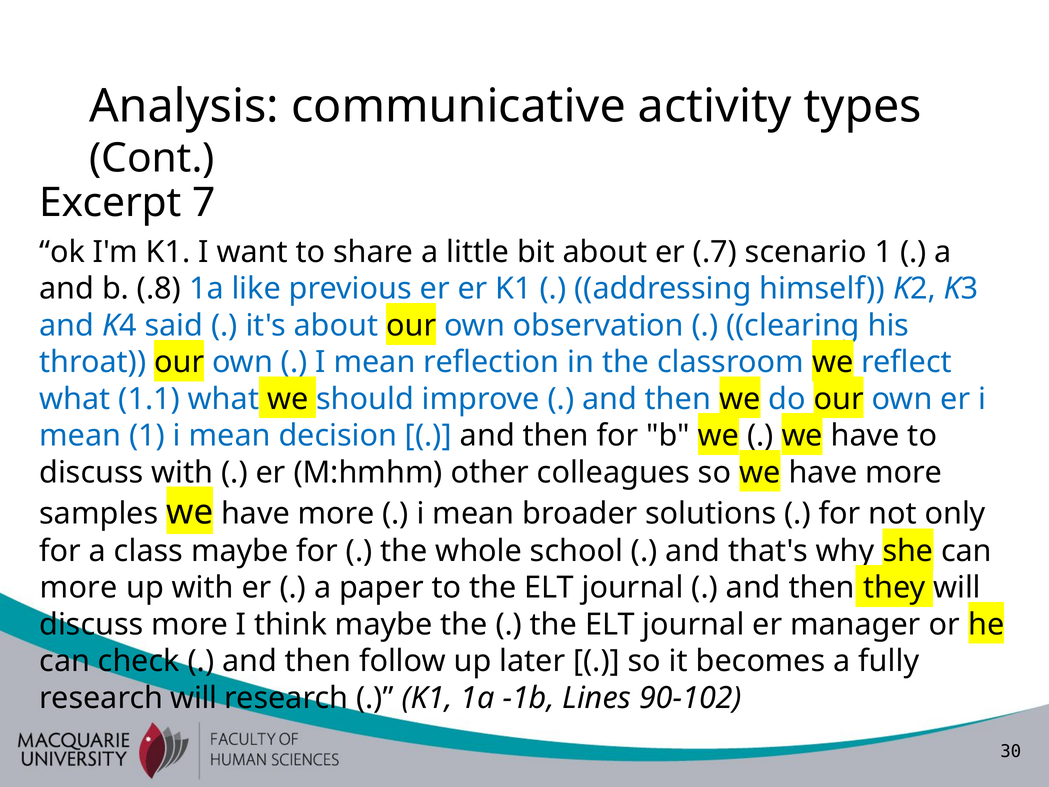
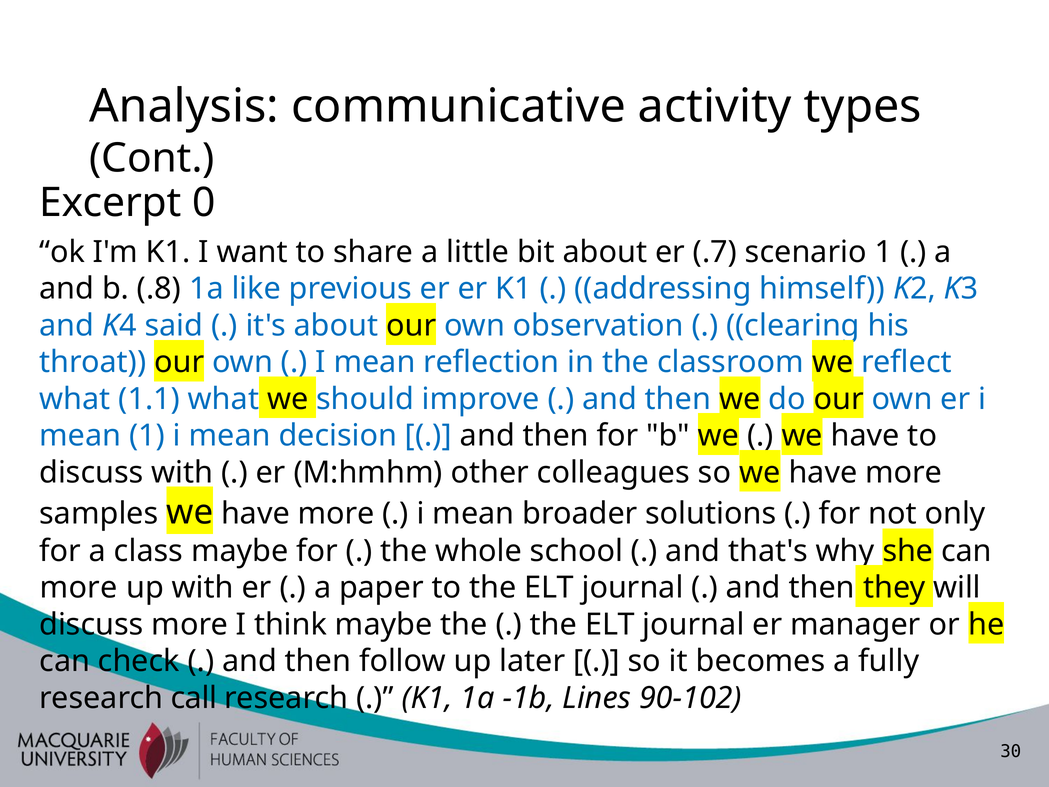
7: 7 -> 0
research will: will -> call
